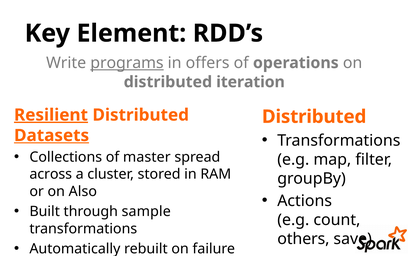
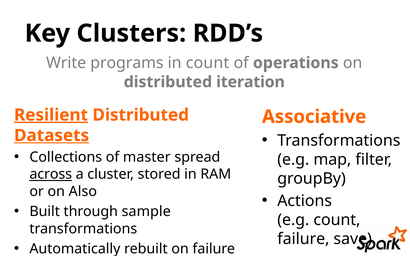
Element: Element -> Clusters
programs underline: present -> none
in offers: offers -> count
Distributed at (314, 117): Distributed -> Associative
across underline: none -> present
others at (303, 239): others -> failure
